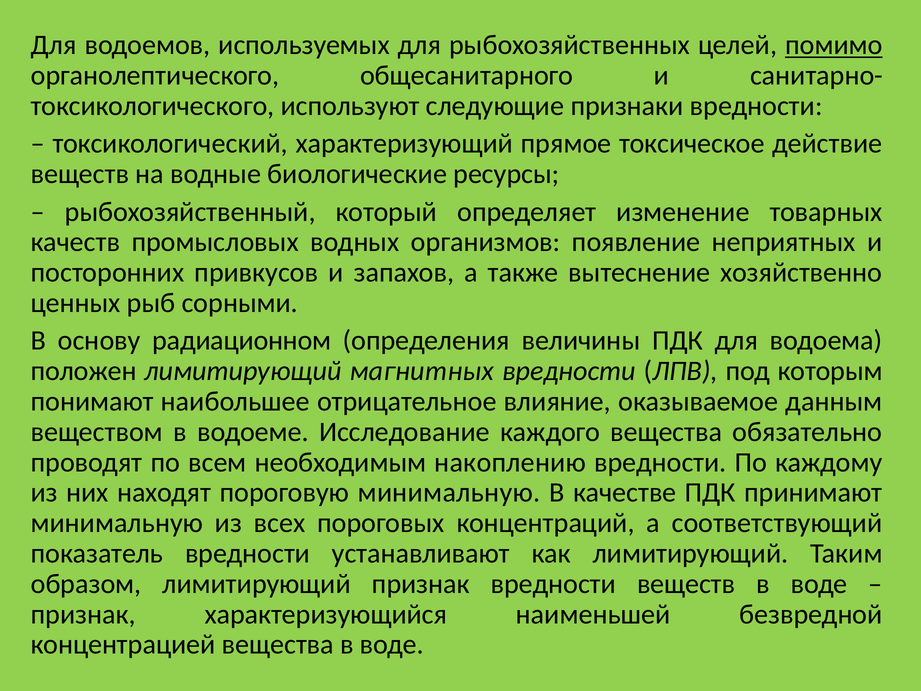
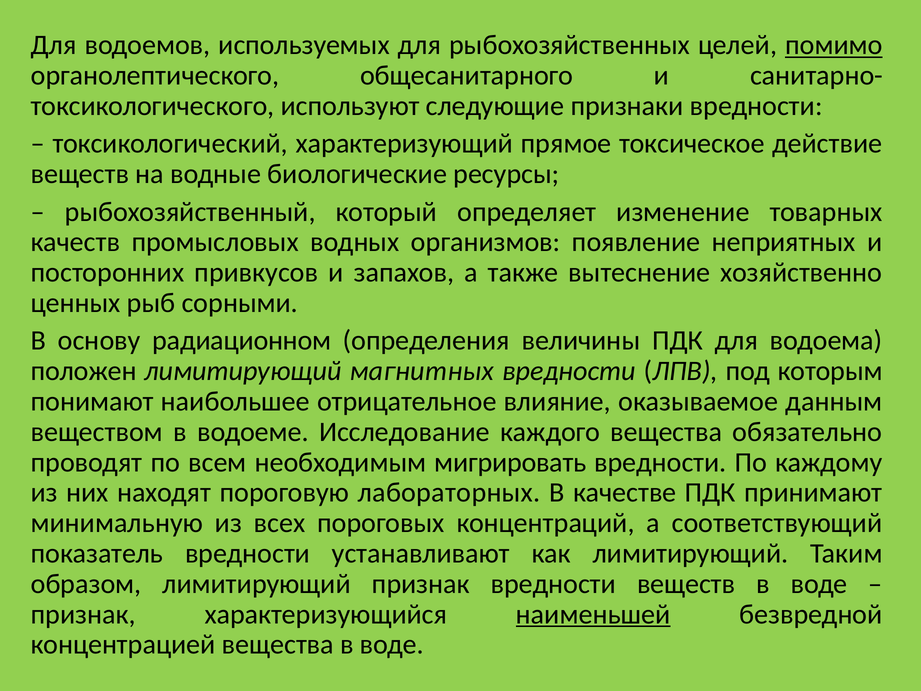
накоплению: накоплению -> мигрировать
пороговую минимальную: минимальную -> лабораторных
наименьшей underline: none -> present
